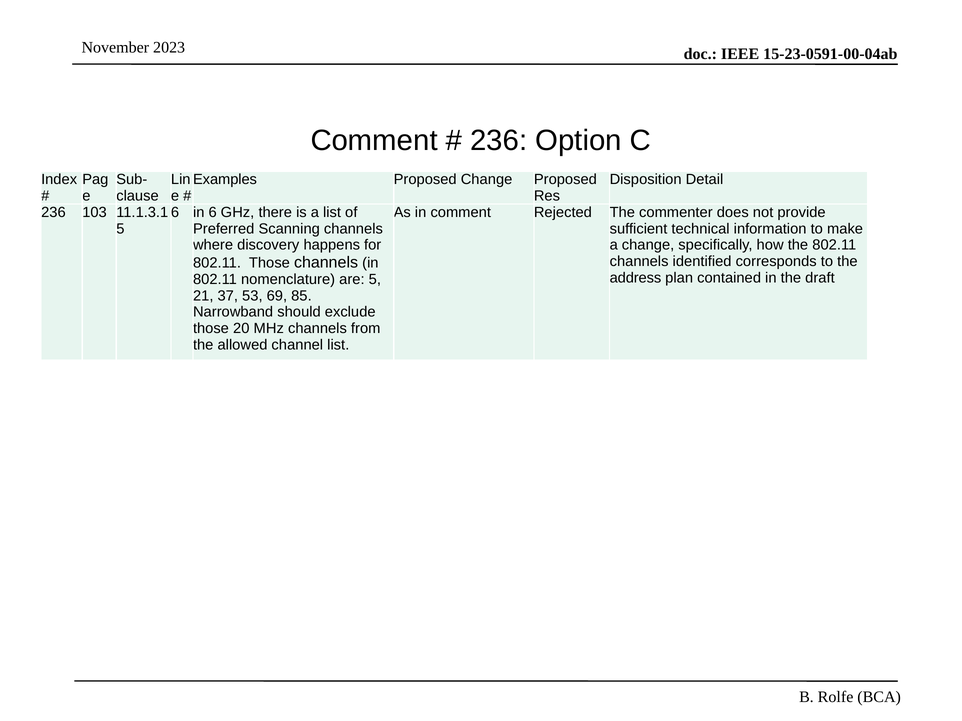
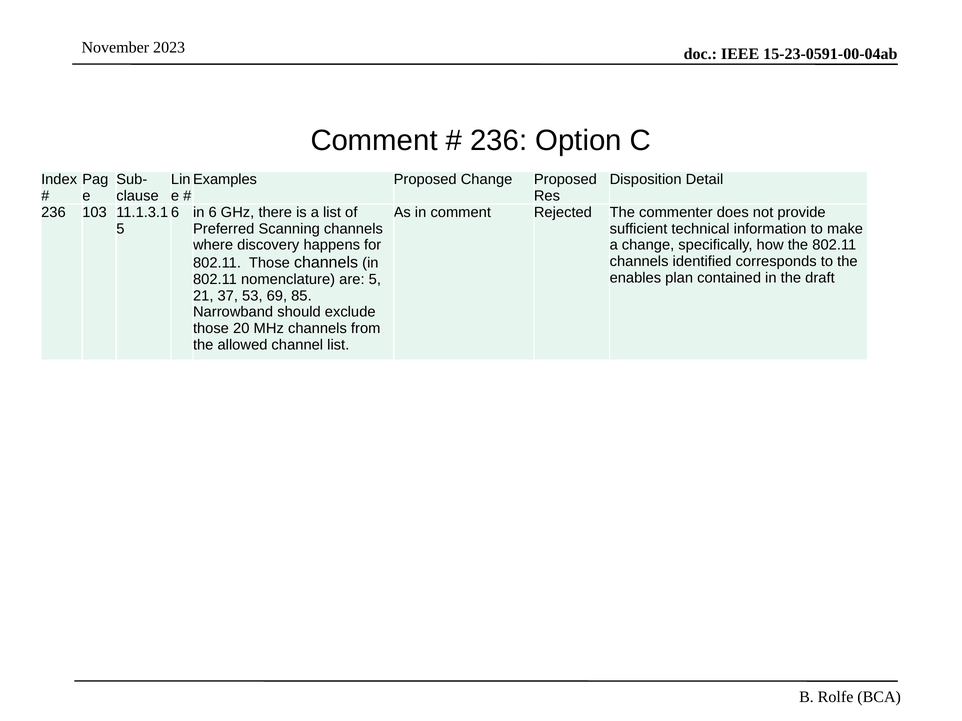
address: address -> enables
